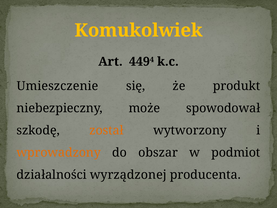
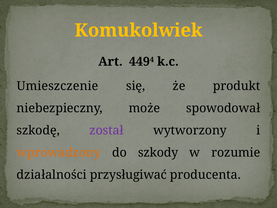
został colour: orange -> purple
obszar: obszar -> szkody
podmiot: podmiot -> rozumie
wyrządzonej: wyrządzonej -> przysługiwać
